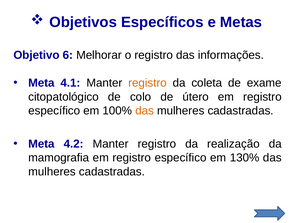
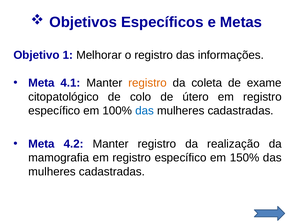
6: 6 -> 1
das at (145, 111) colour: orange -> blue
130%: 130% -> 150%
